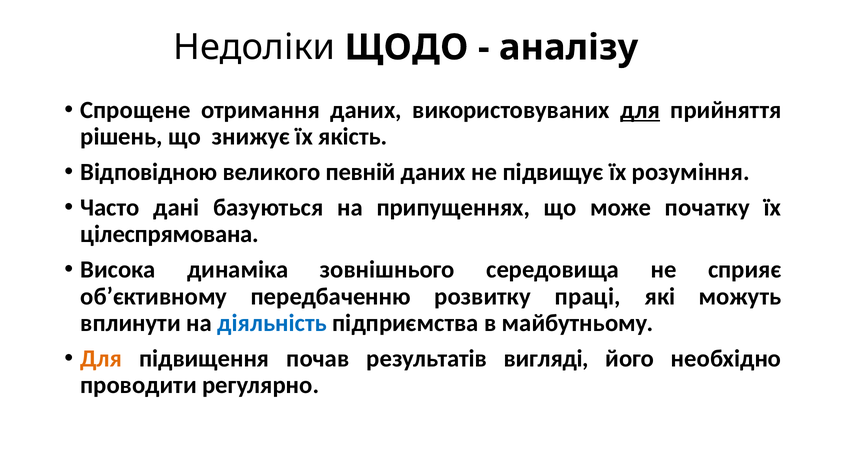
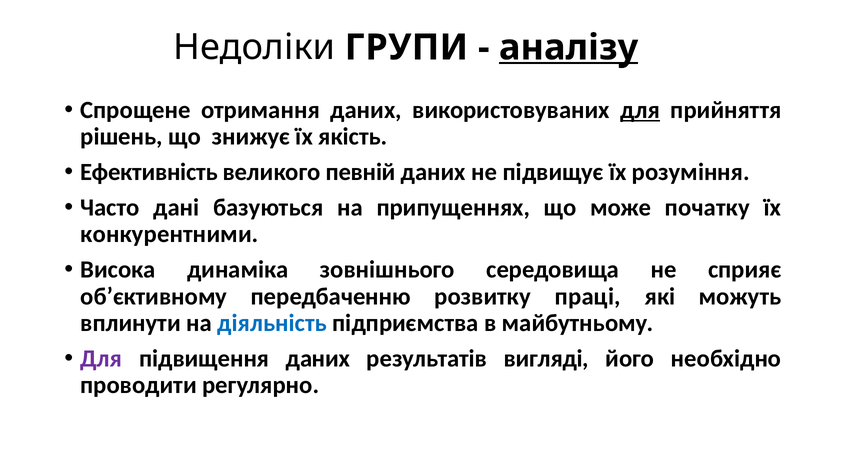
ЩОДО: ЩОДО -> ГРУПИ
аналізу underline: none -> present
Відповідною: Відповідною -> Ефективність
цілеспрямована: цілеспрямована -> конкурентними
Для at (101, 358) colour: orange -> purple
підвищення почав: почав -> даних
